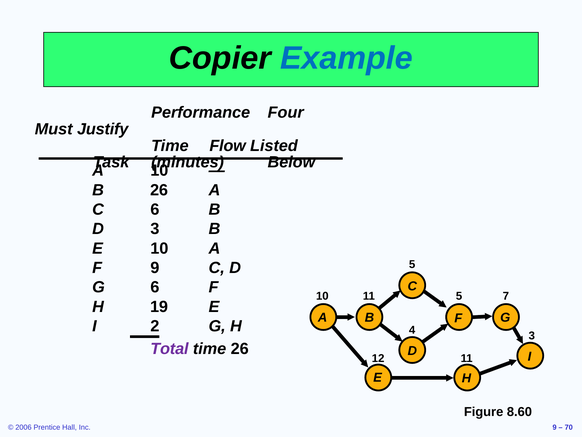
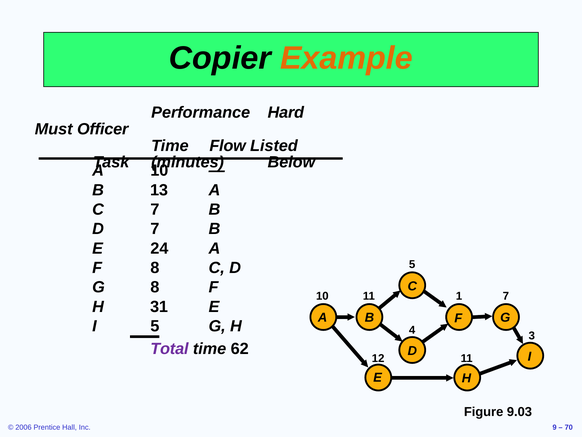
Example colour: blue -> orange
Four: Four -> Hard
Justify: Justify -> Officer
B 26: 26 -> 13
C 6: 6 -> 7
D 3: 3 -> 7
E 10: 10 -> 24
F 9: 9 -> 8
G 6: 6 -> 8
11 5: 5 -> 1
19: 19 -> 31
I 2: 2 -> 5
time 26: 26 -> 62
8.60: 8.60 -> 9.03
